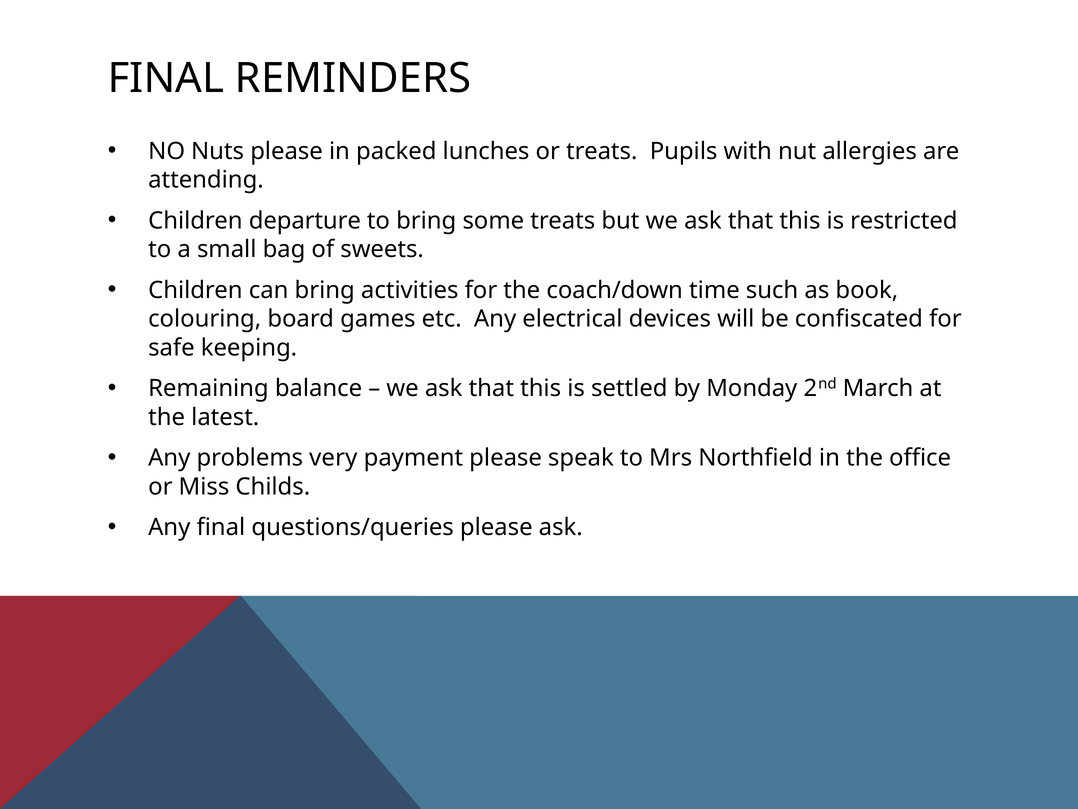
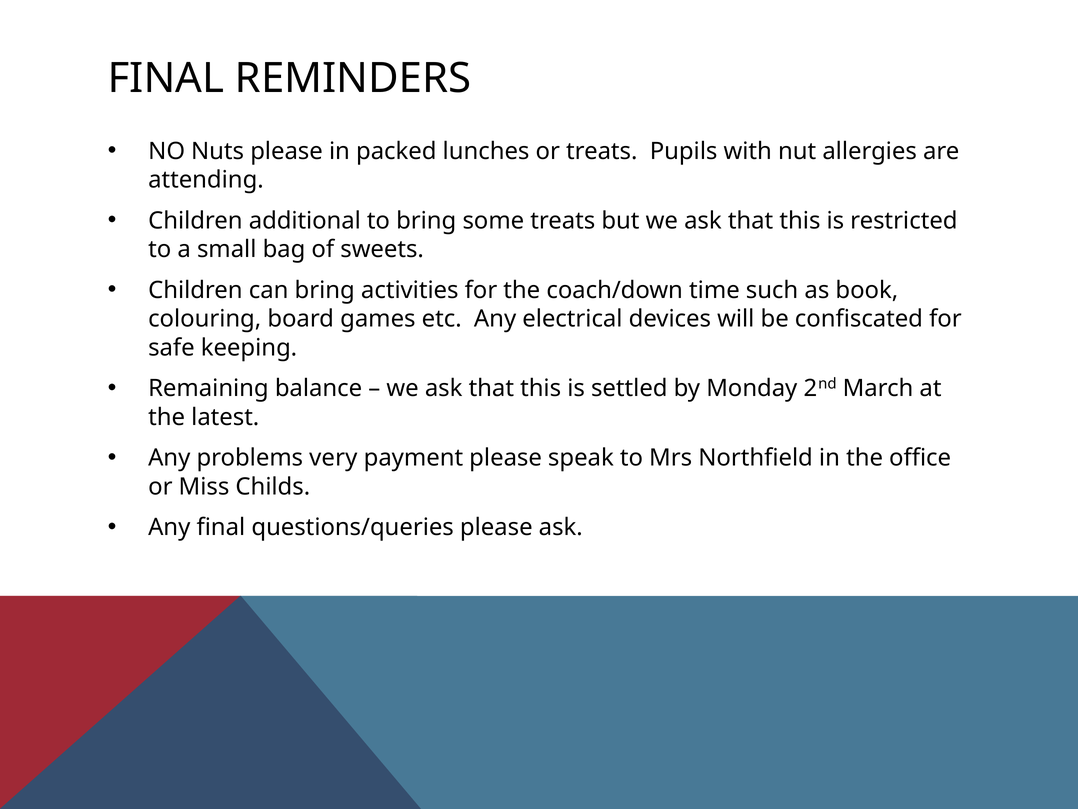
departure: departure -> additional
